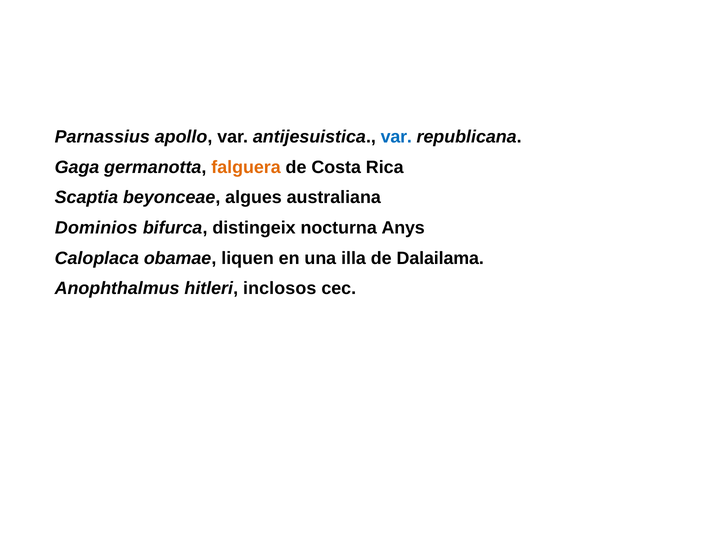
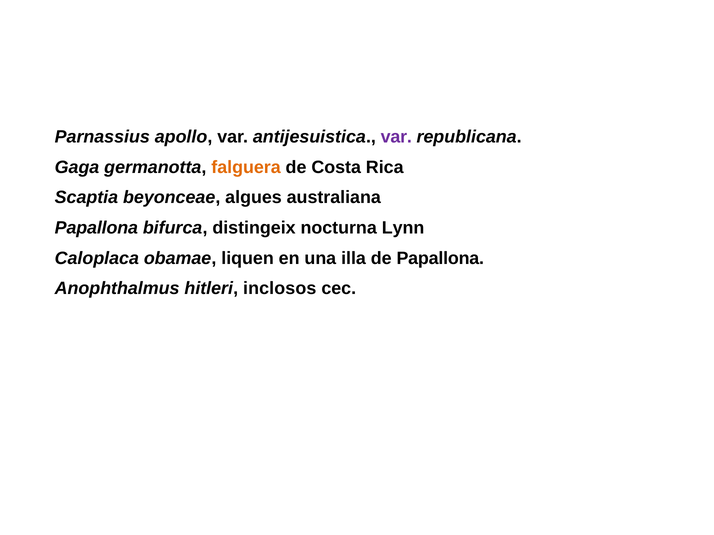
var at (396, 137) colour: blue -> purple
Dominios at (96, 228): Dominios -> Papallona
Anys: Anys -> Lynn
de Dalailama: Dalailama -> Papallona
